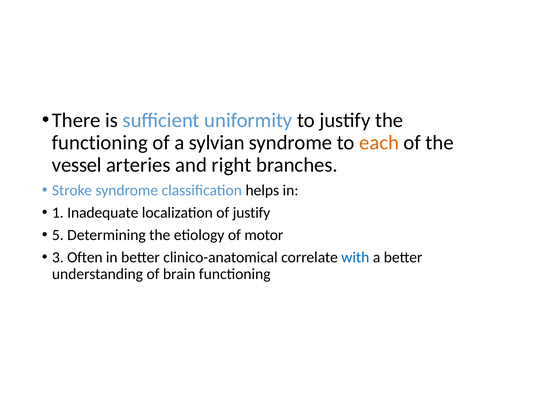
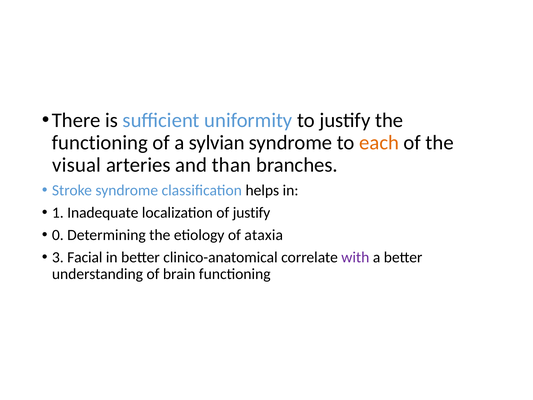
vessel: vessel -> visual
right: right -> than
5: 5 -> 0
motor: motor -> ataxia
Often: Often -> Facial
with colour: blue -> purple
